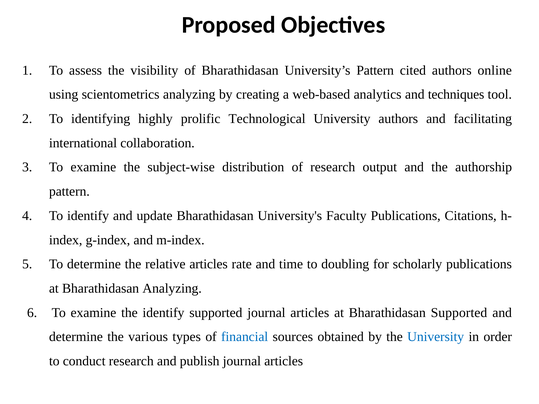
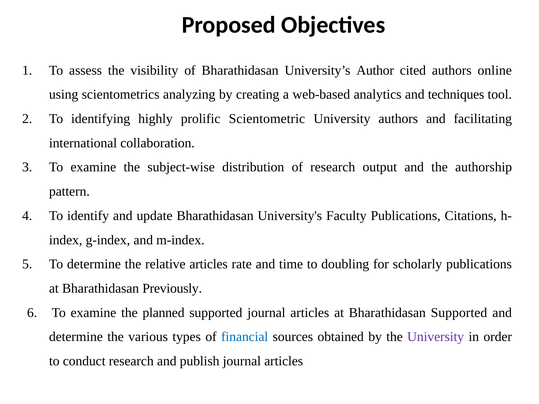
University’s Pattern: Pattern -> Author
Technological: Technological -> Scientometric
Bharathidasan Analyzing: Analyzing -> Previously
the identify: identify -> planned
University at (436, 337) colour: blue -> purple
